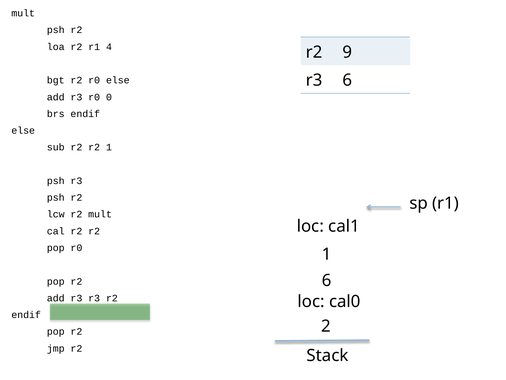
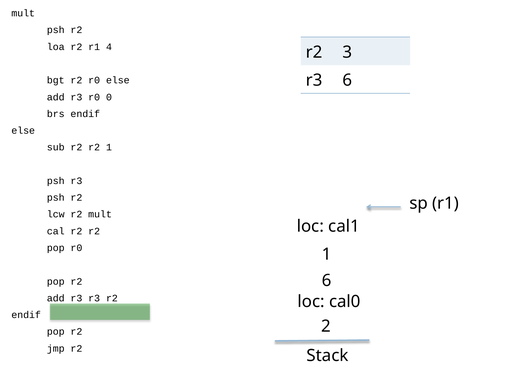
9: 9 -> 3
